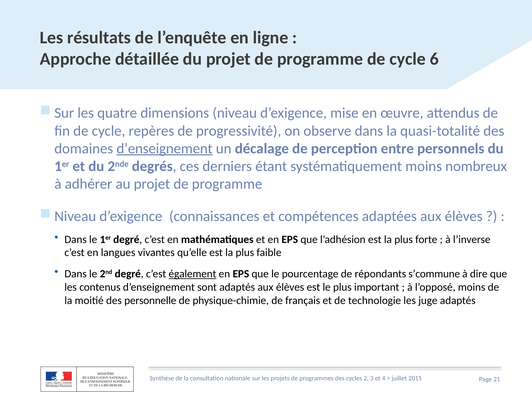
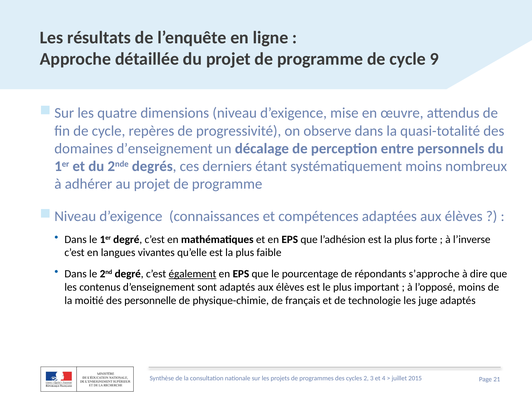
6: 6 -> 9
d’enseignement at (165, 149) underline: present -> none
s’commune: s’commune -> s’approche
